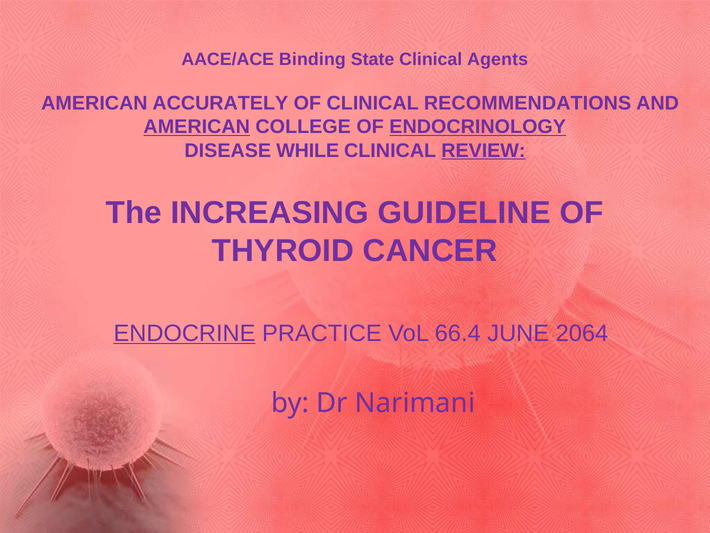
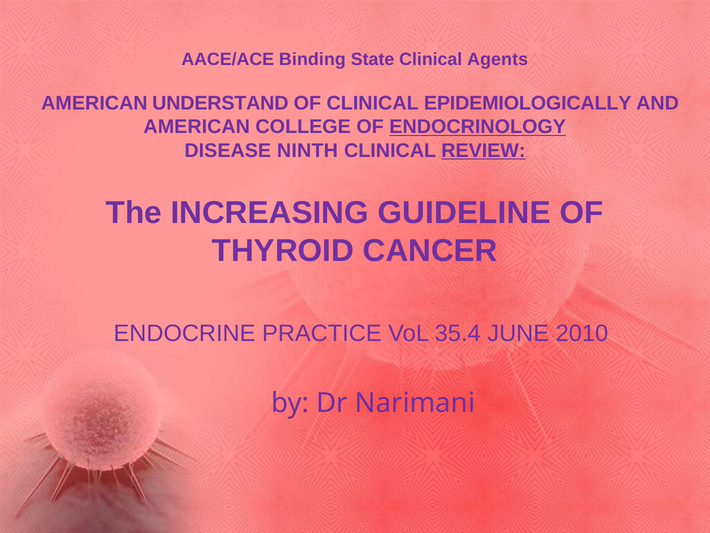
ACCURATELY: ACCURATELY -> UNDERSTAND
RECOMMENDATIONS: RECOMMENDATIONS -> EPIDEMIOLOGICALLY
AMERICAN at (197, 127) underline: present -> none
WHILE: WHILE -> NINTH
ENDOCRINE underline: present -> none
66.4: 66.4 -> 35.4
2064: 2064 -> 2010
